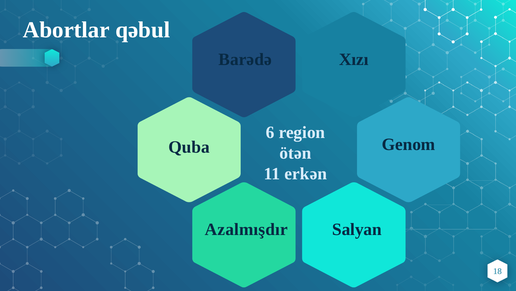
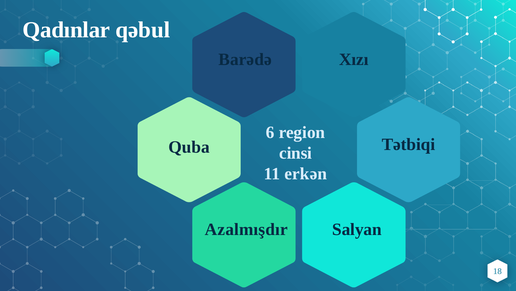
Abortlar: Abortlar -> Qadınlar
Genom: Genom -> Tətbiqi
ötən: ötən -> cinsi
